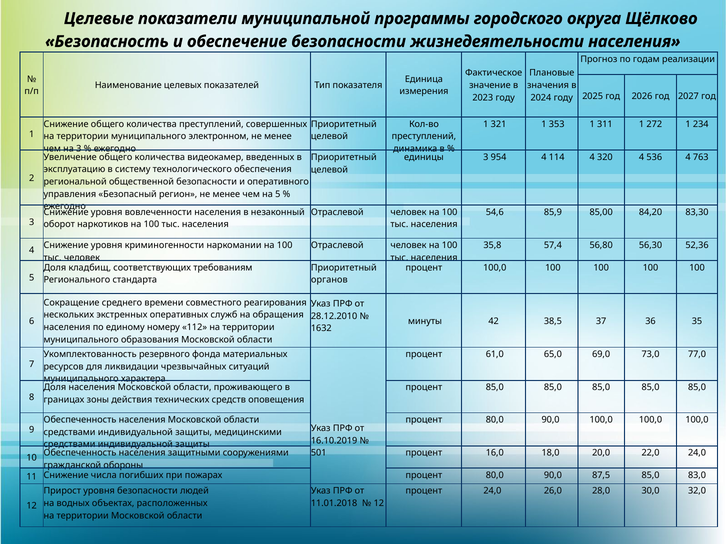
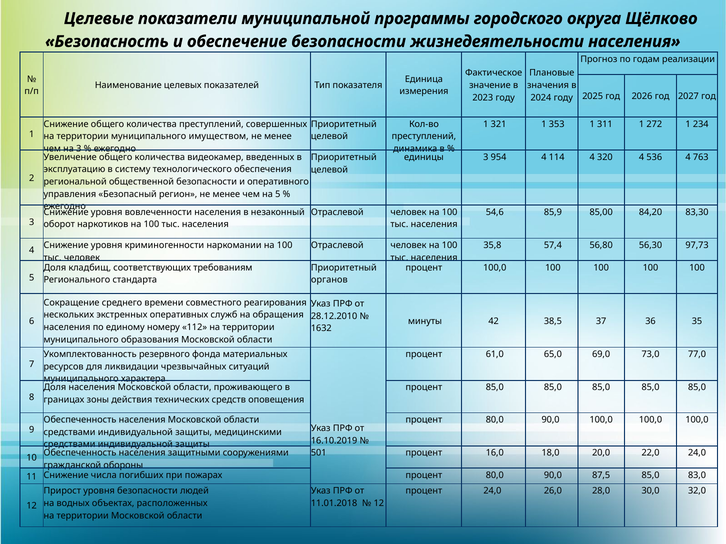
электронном: электронном -> имуществом
52,36: 52,36 -> 97,73
